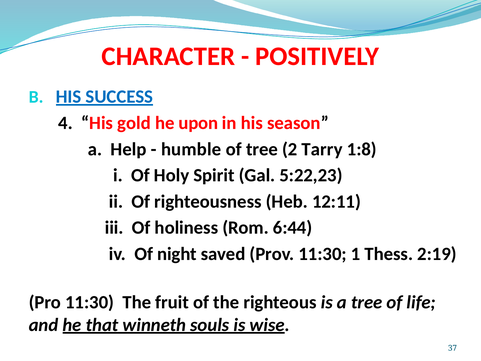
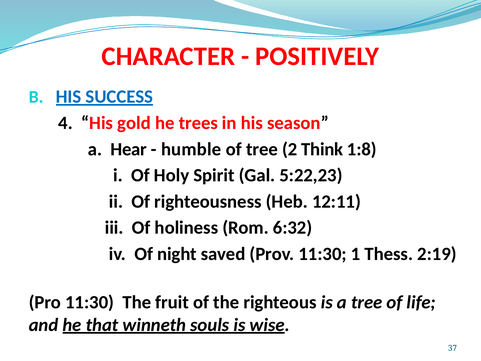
upon: upon -> trees
Help: Help -> Hear
Tarry: Tarry -> Think
6:44: 6:44 -> 6:32
